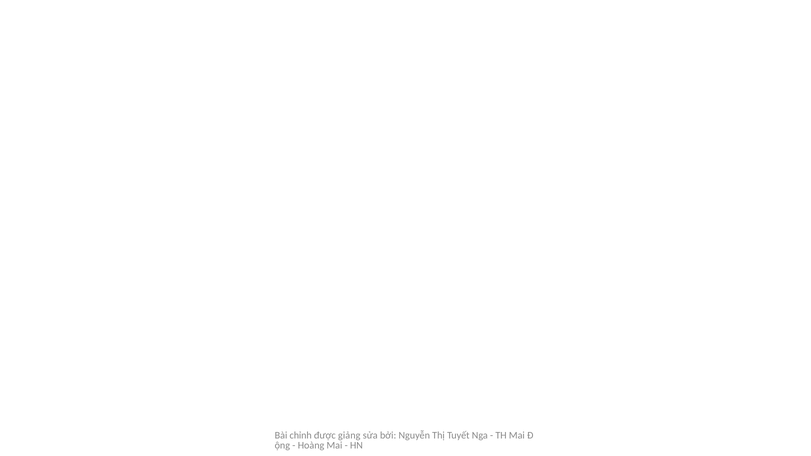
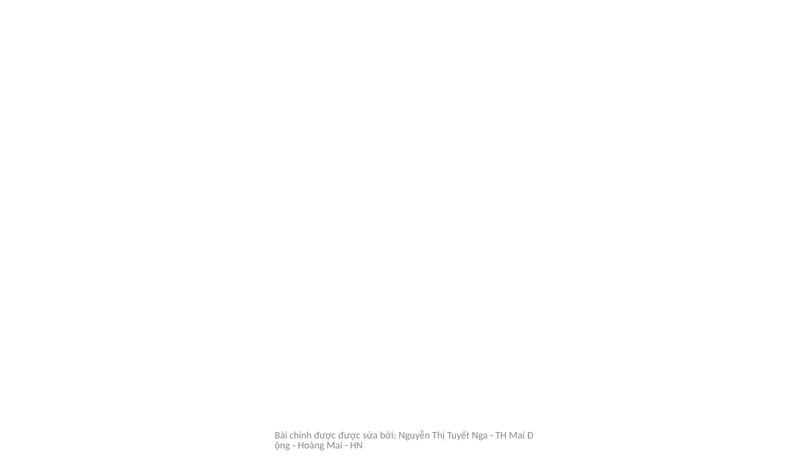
được giảng: giảng -> được
